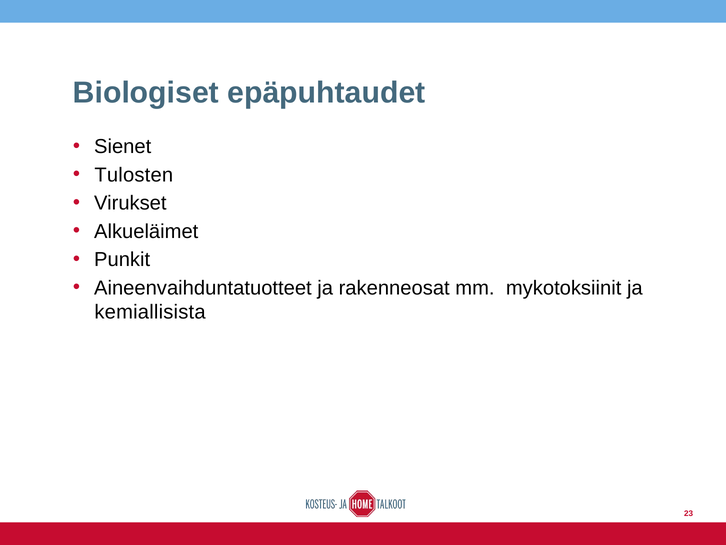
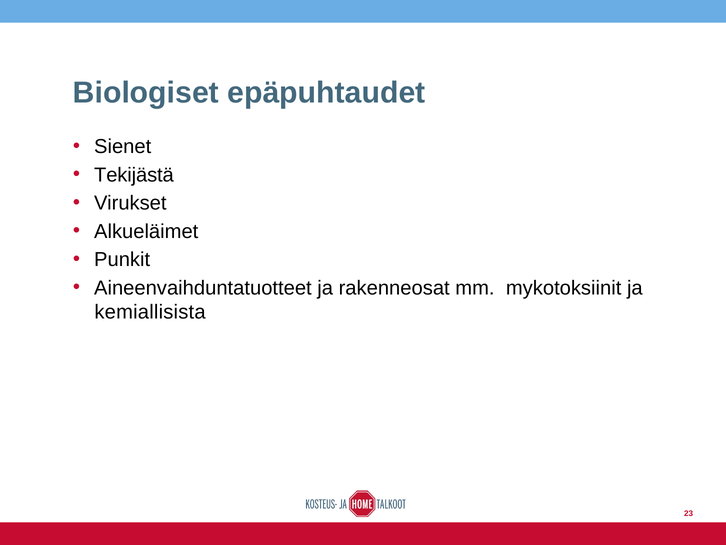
Tulosten: Tulosten -> Tekijästä
